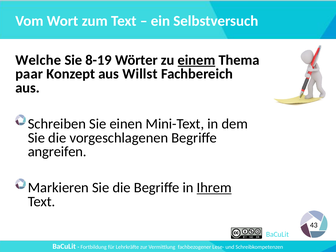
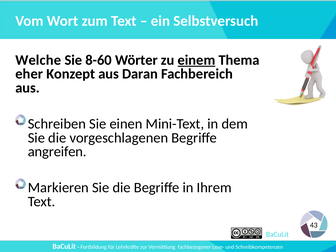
8-19: 8-19 -> 8-60
paar: paar -> eher
Willst: Willst -> Daran
Ihrem underline: present -> none
